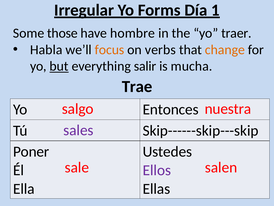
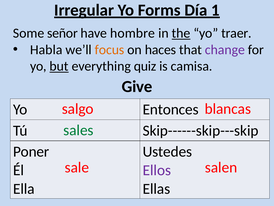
those: those -> señor
the underline: none -> present
verbs: verbs -> haces
change colour: orange -> purple
salir: salir -> quiz
mucha: mucha -> camisa
Trae: Trae -> Give
nuestra: nuestra -> blancas
sales colour: purple -> green
